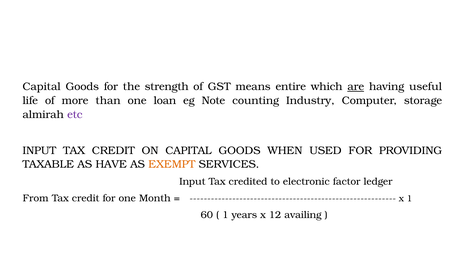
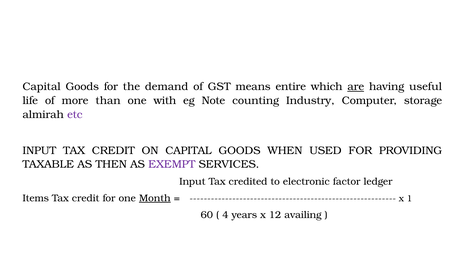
strength: strength -> demand
loan: loan -> with
HAVE: HAVE -> THEN
EXEMPT colour: orange -> purple
From: From -> Items
Month underline: none -> present
1 at (225, 215): 1 -> 4
